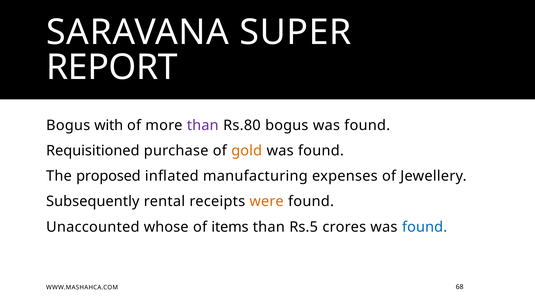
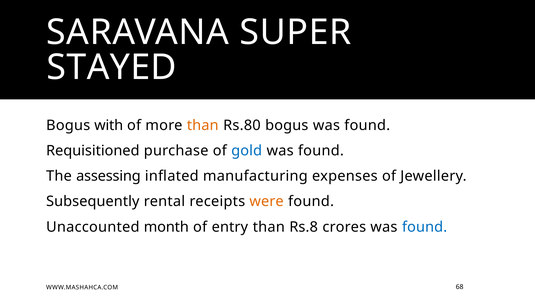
REPORT: REPORT -> STAYED
than at (203, 125) colour: purple -> orange
gold colour: orange -> blue
proposed: proposed -> assessing
whose: whose -> month
items: items -> entry
Rs.5: Rs.5 -> Rs.8
